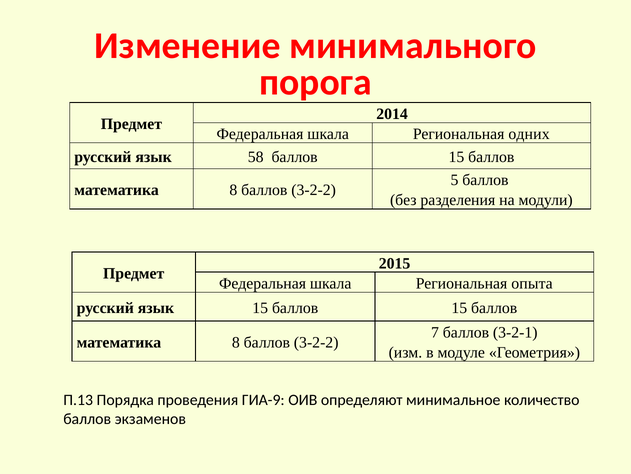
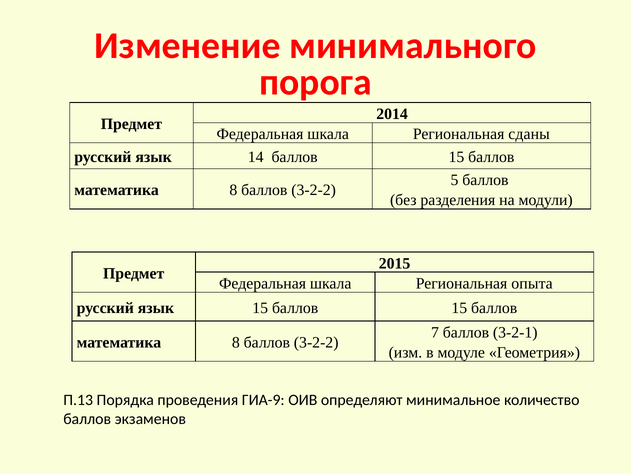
одних: одних -> сданы
58: 58 -> 14
